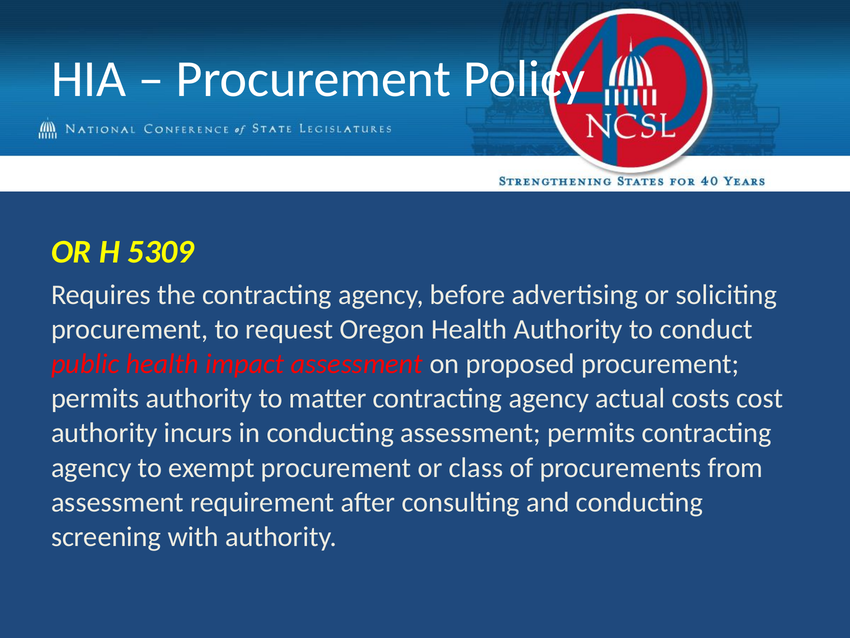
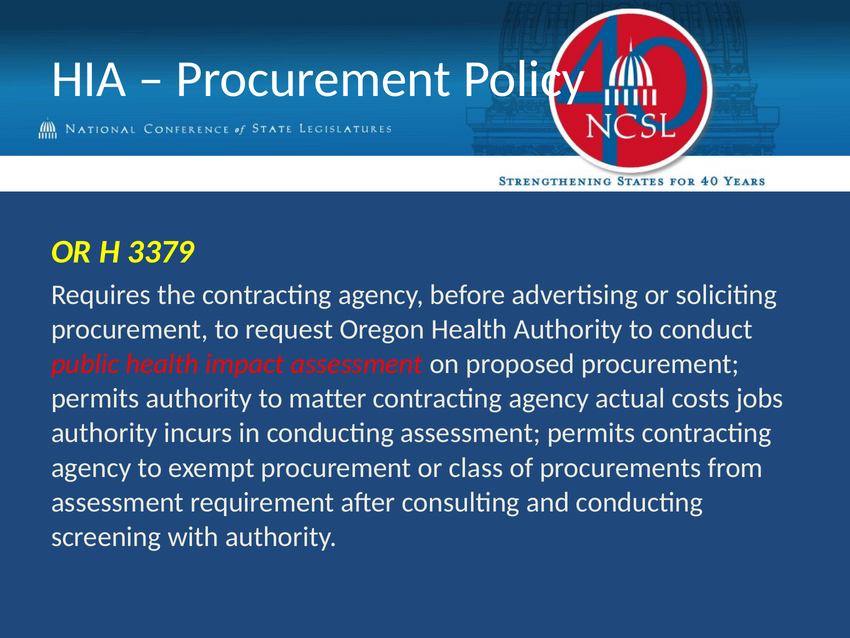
5309: 5309 -> 3379
cost: cost -> jobs
